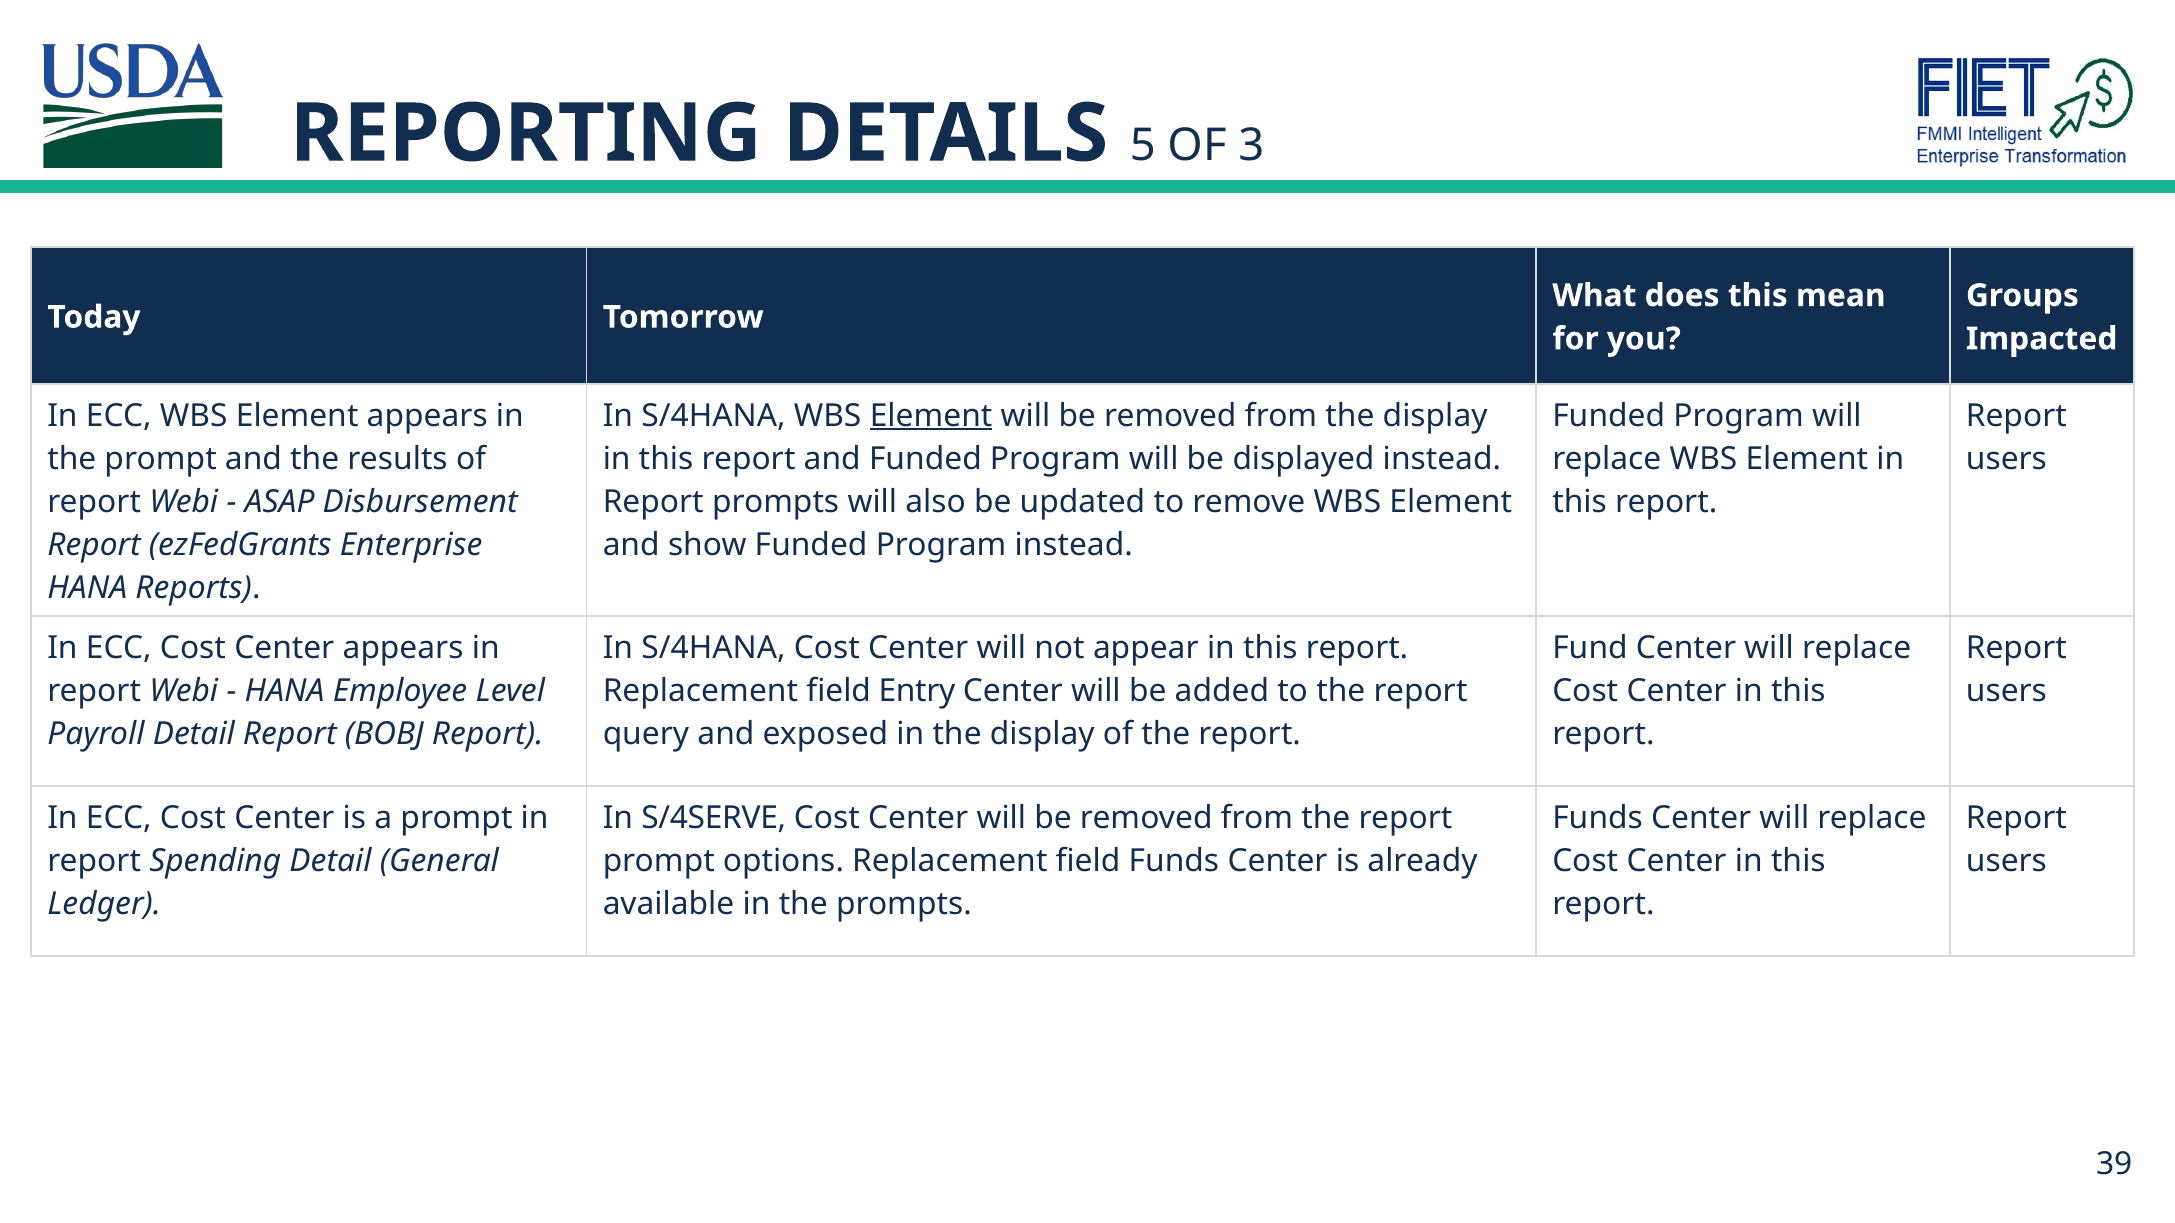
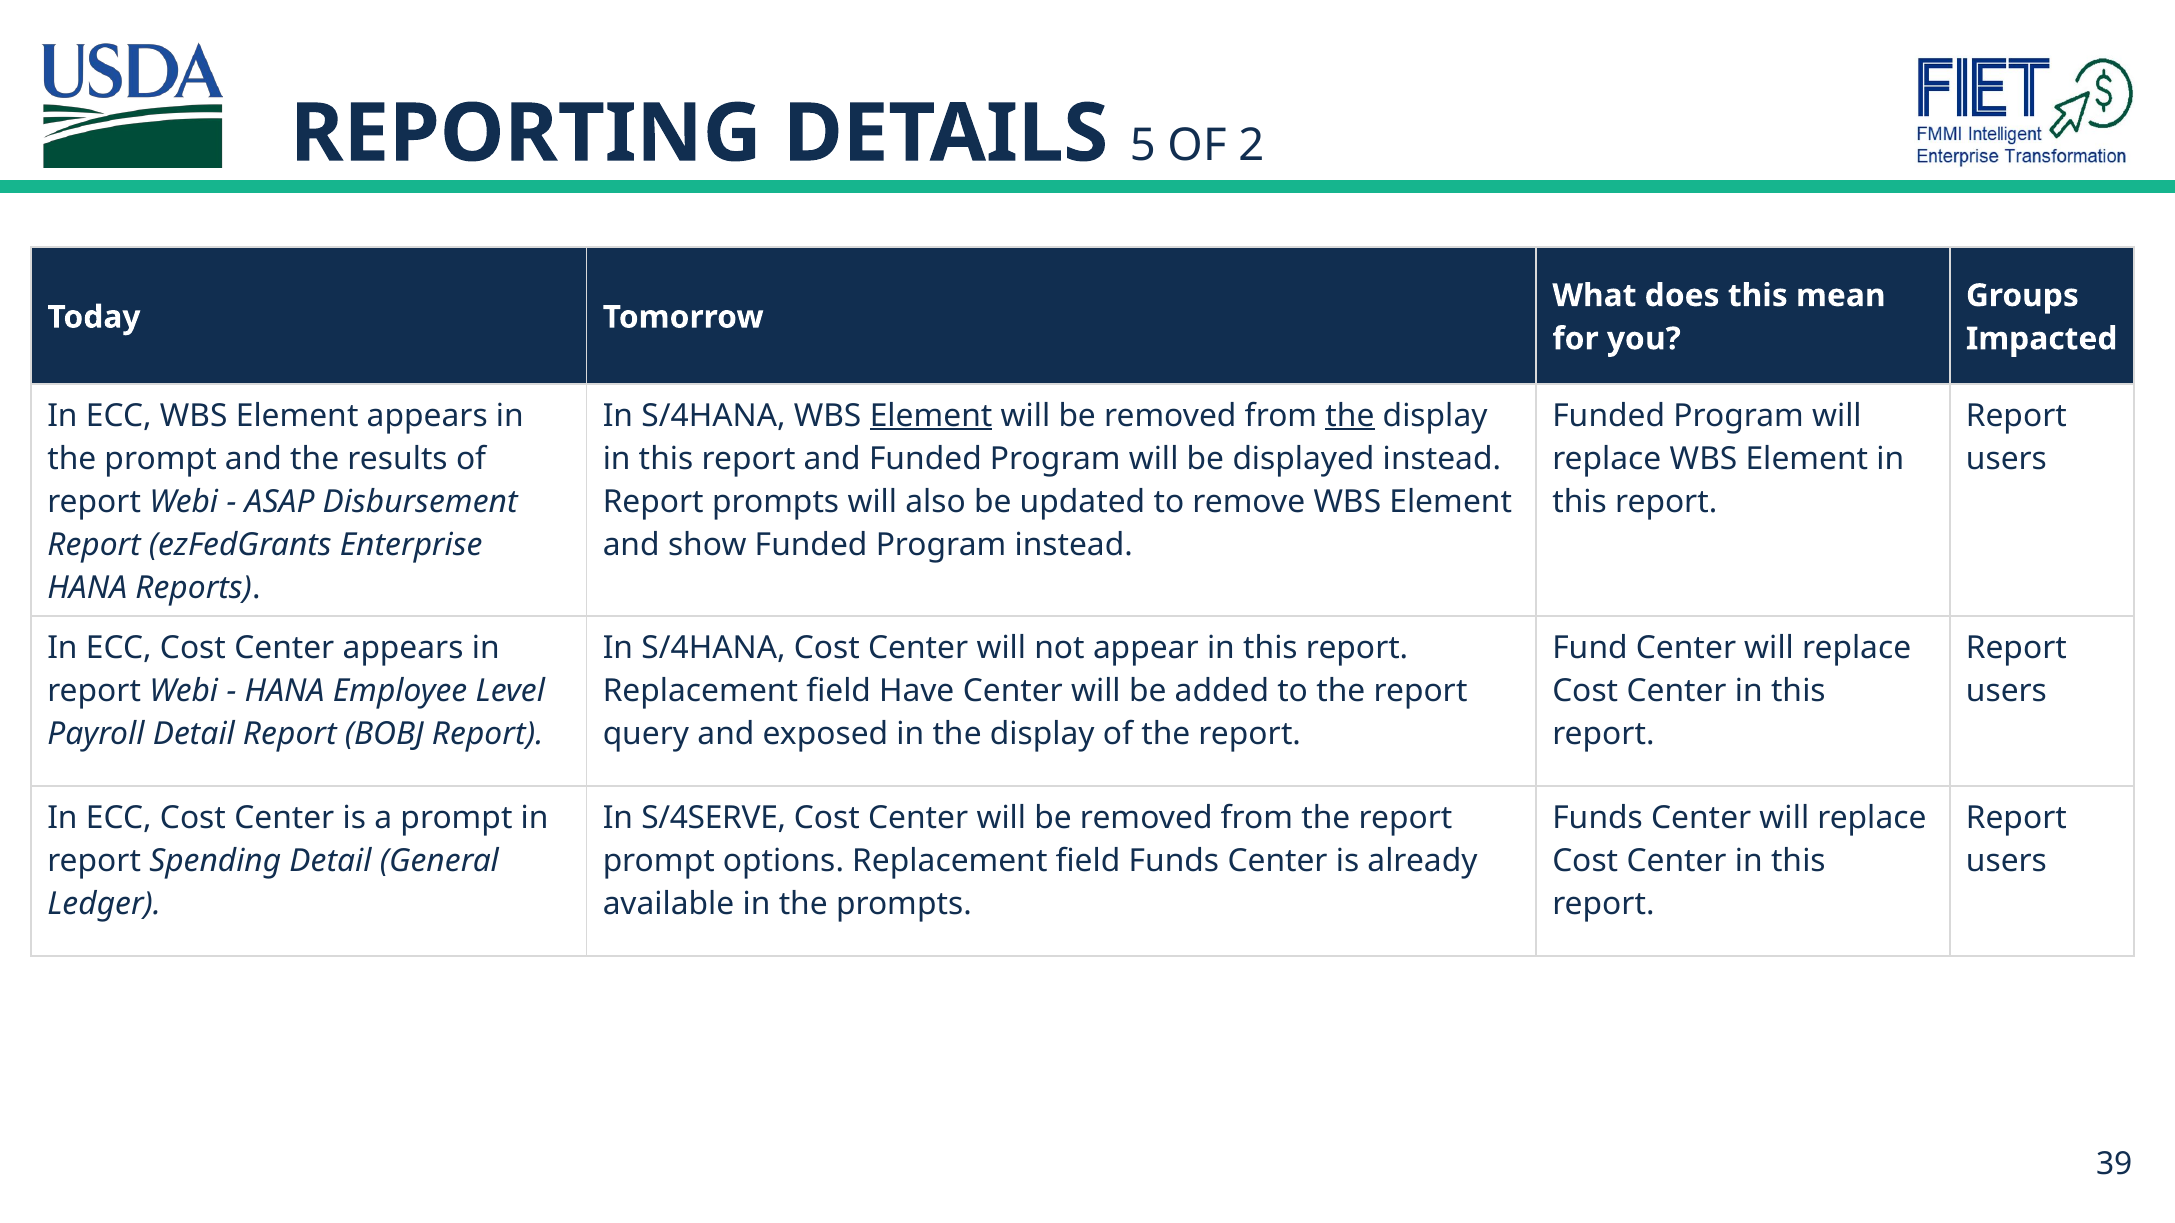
3: 3 -> 2
the at (1350, 416) underline: none -> present
Entry: Entry -> Have
